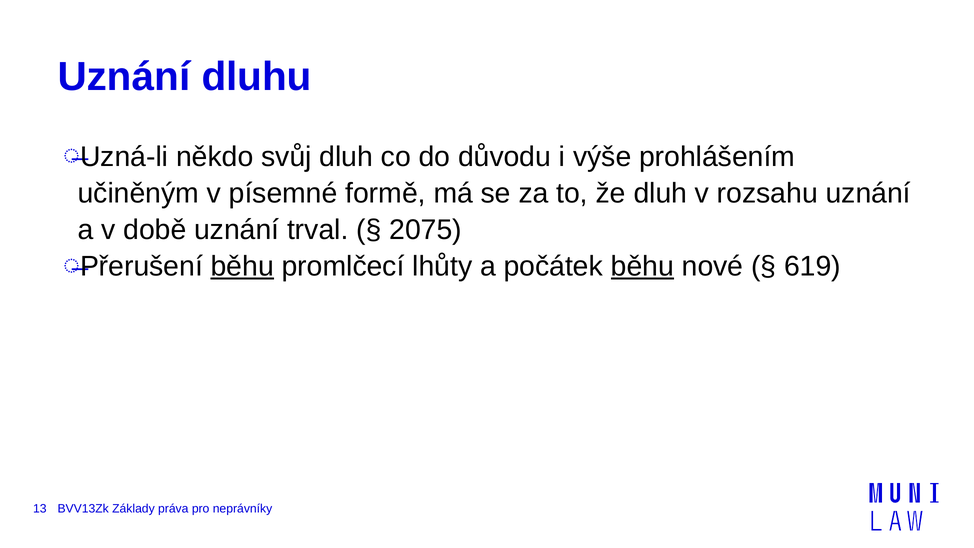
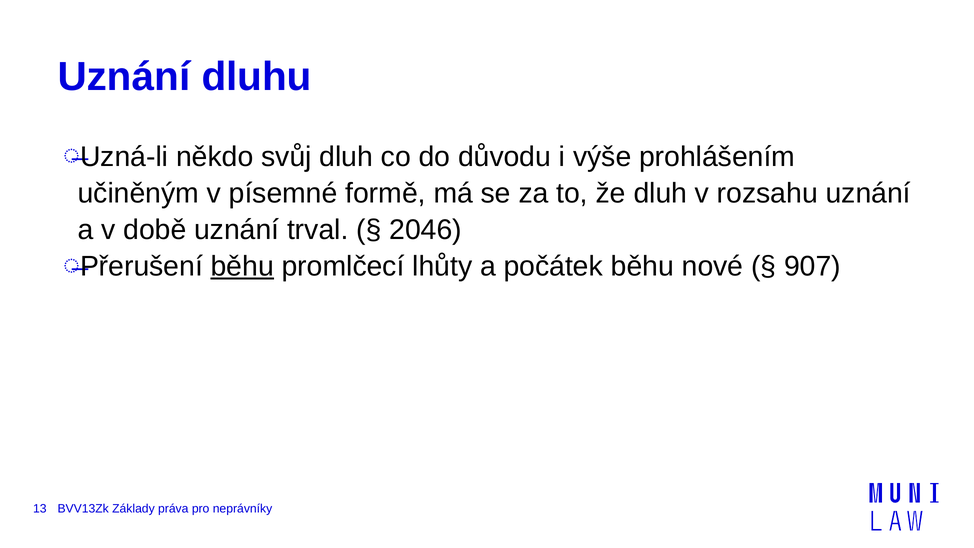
2075: 2075 -> 2046
běhu at (642, 266) underline: present -> none
619: 619 -> 907
